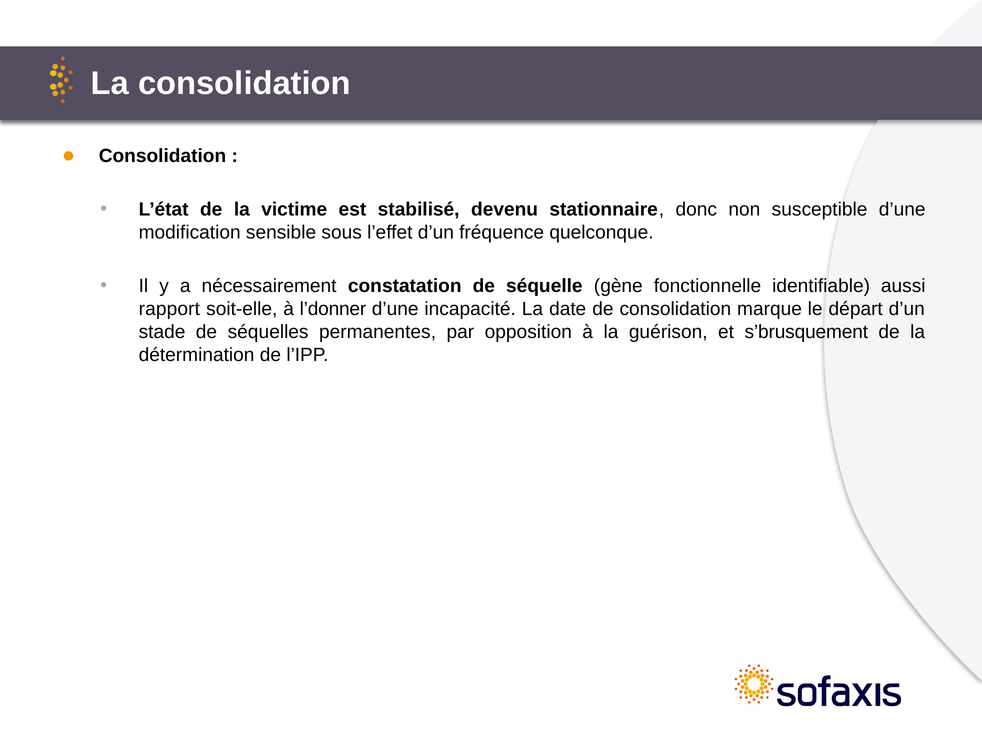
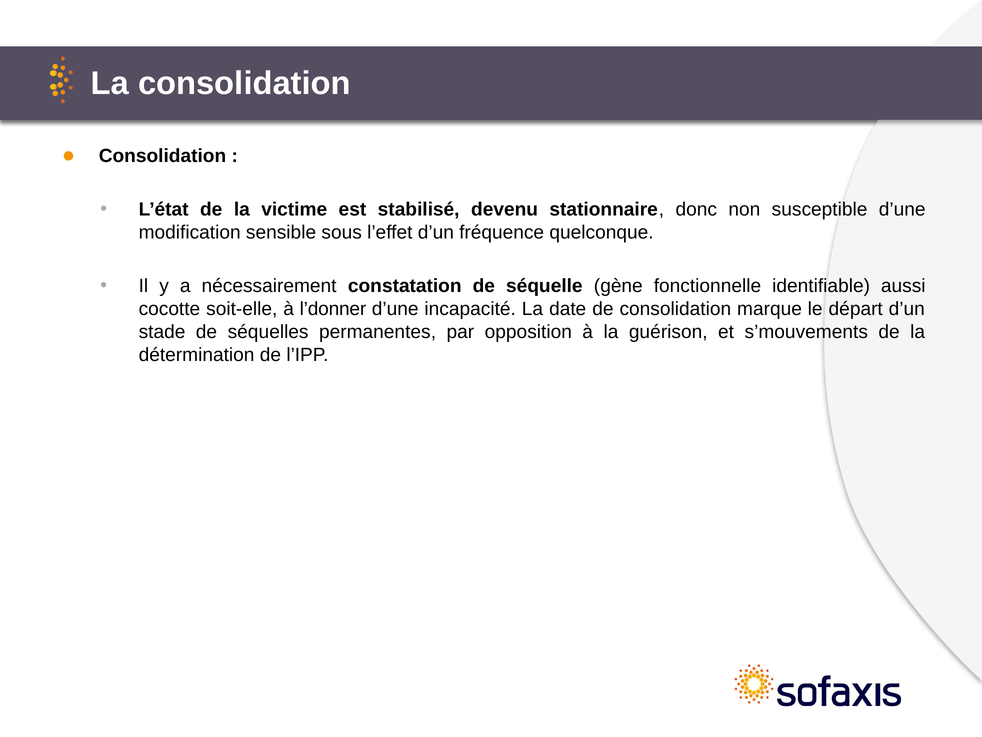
rapport: rapport -> cocotte
s’brusquement: s’brusquement -> s’mouvements
